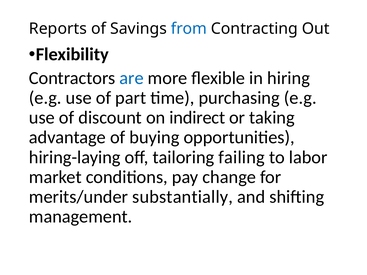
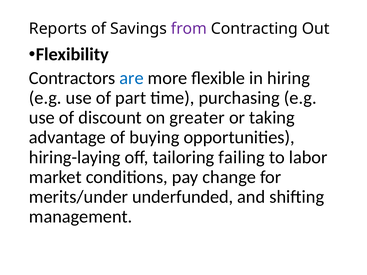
from colour: blue -> purple
indirect: indirect -> greater
substantially: substantially -> underfunded
